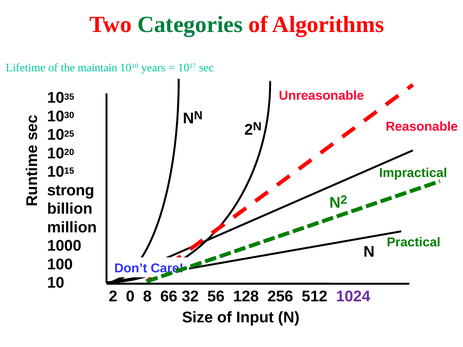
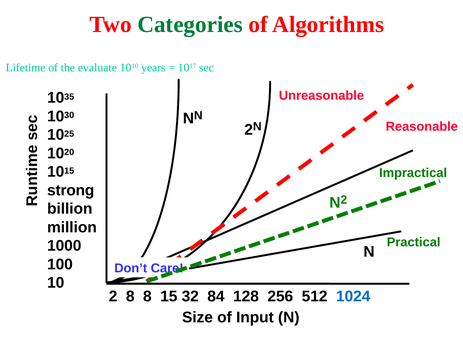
maintain: maintain -> evaluate
2 0: 0 -> 8
8 66: 66 -> 15
56: 56 -> 84
1024 colour: purple -> blue
